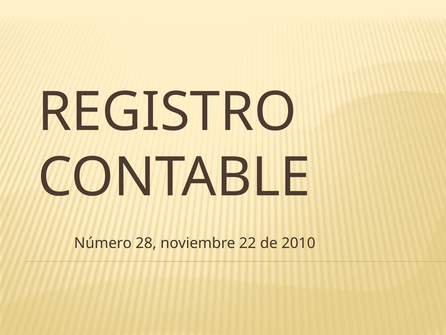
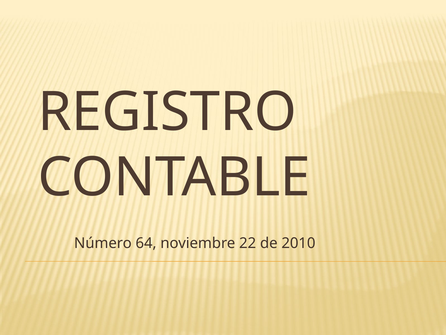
28: 28 -> 64
